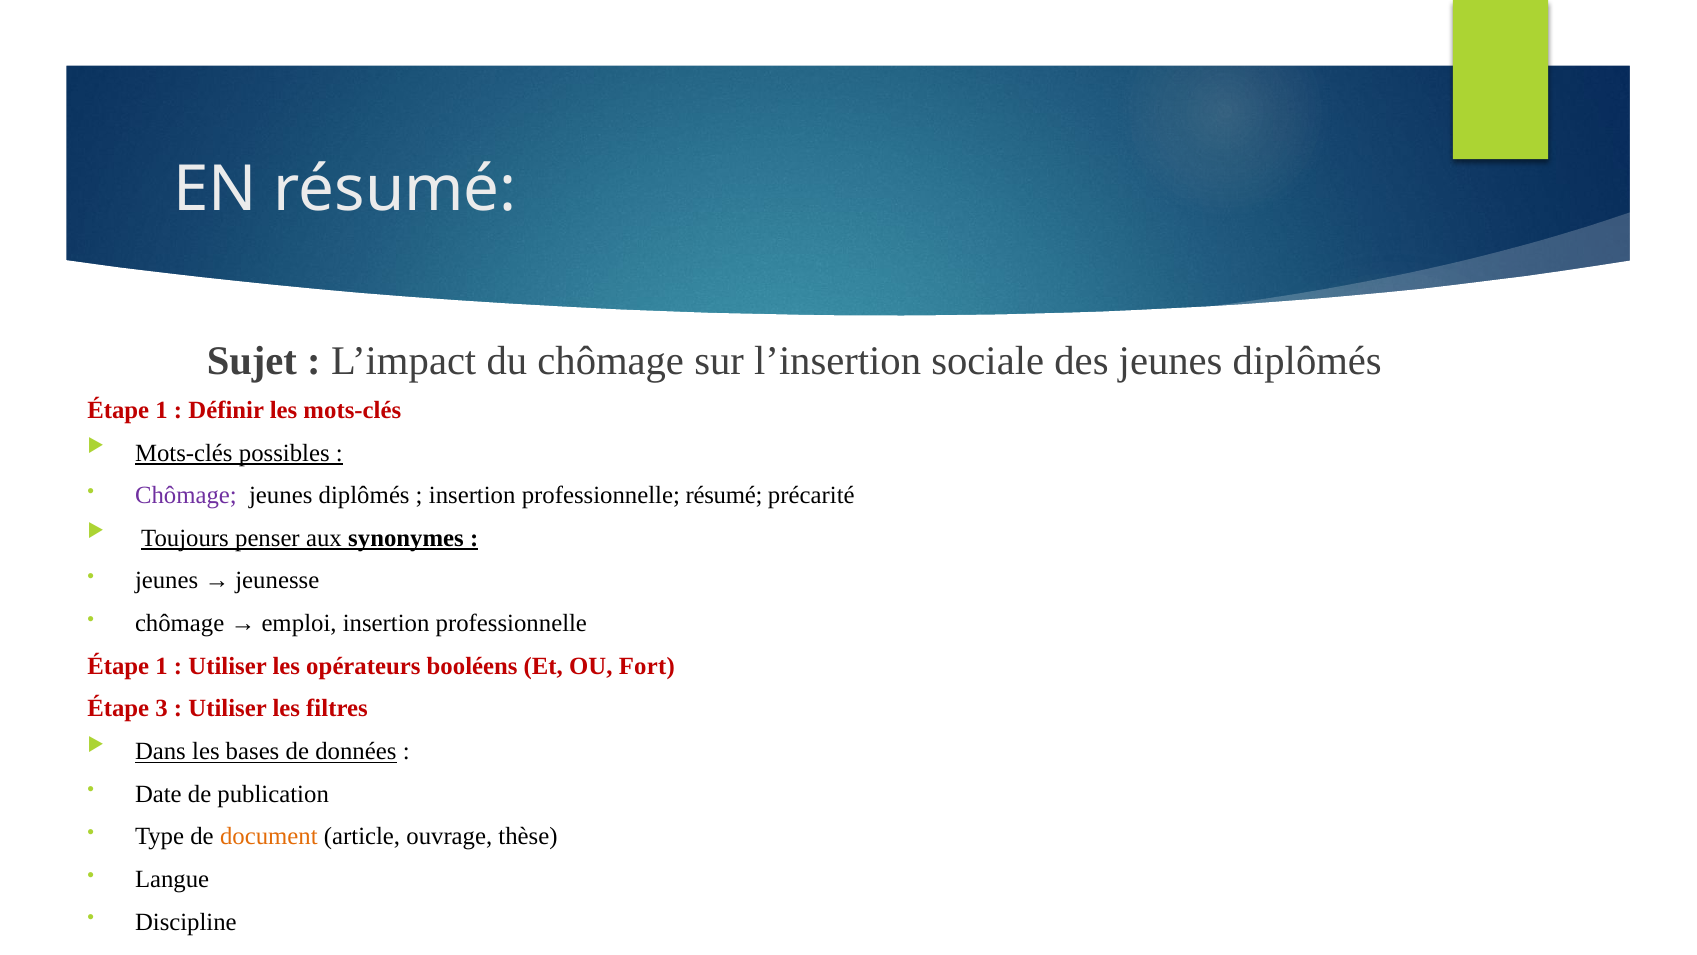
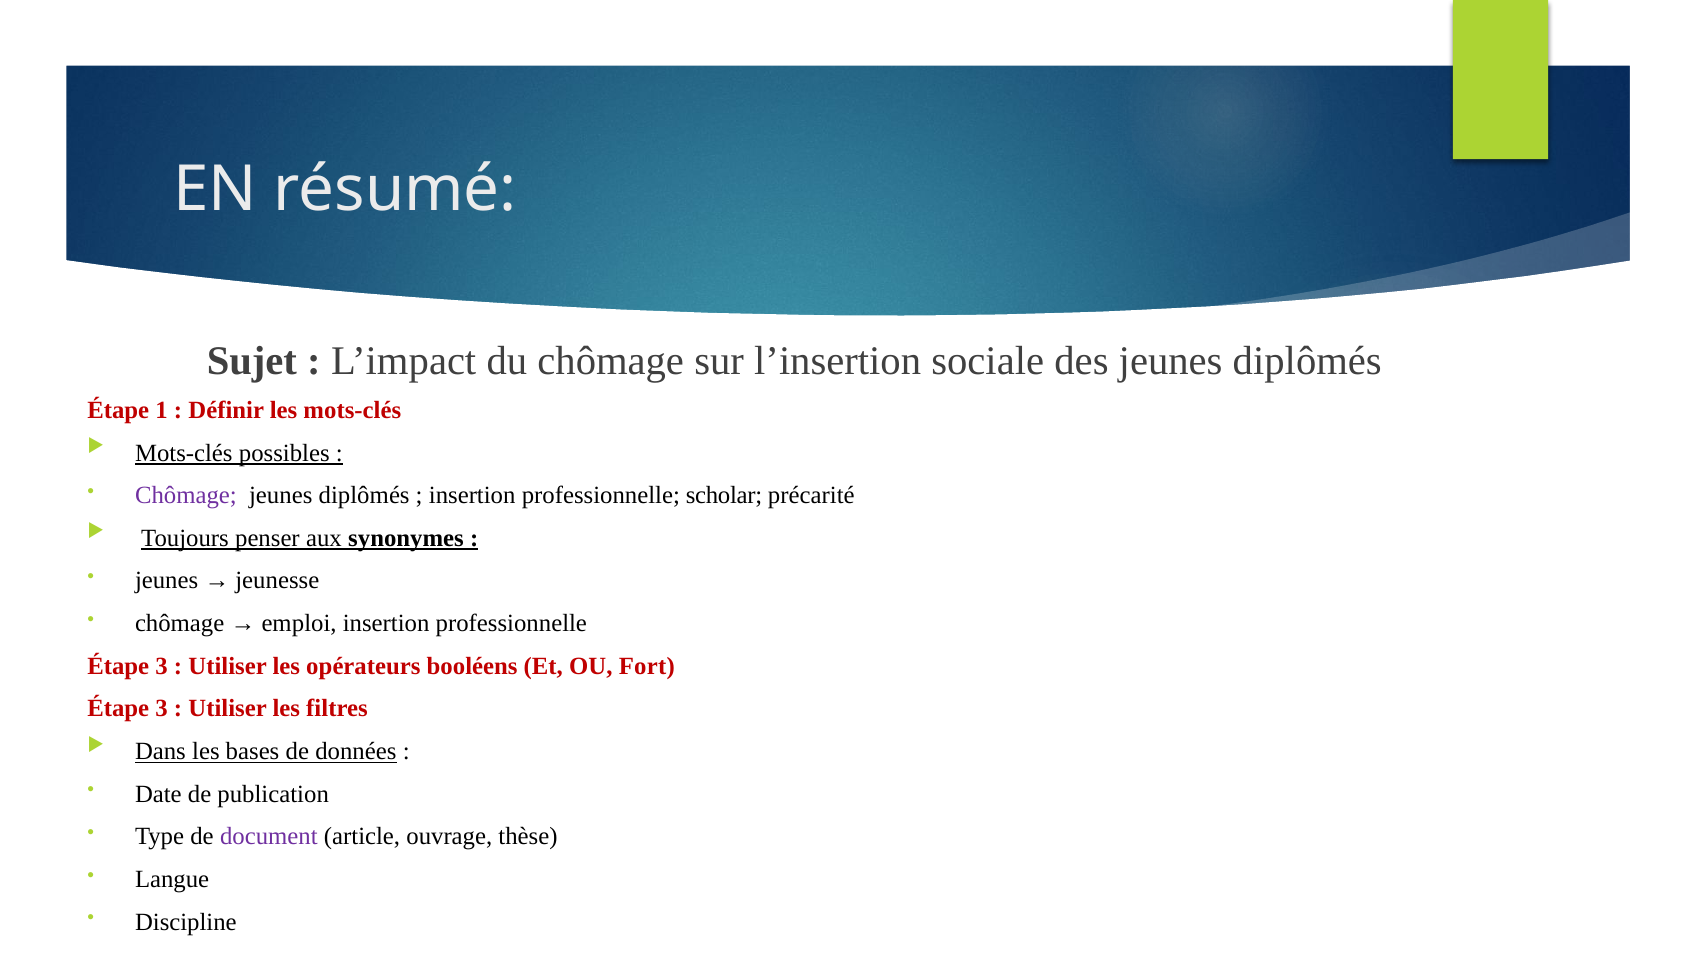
professionnelle résumé: résumé -> scholar
1 at (161, 666): 1 -> 3
document colour: orange -> purple
